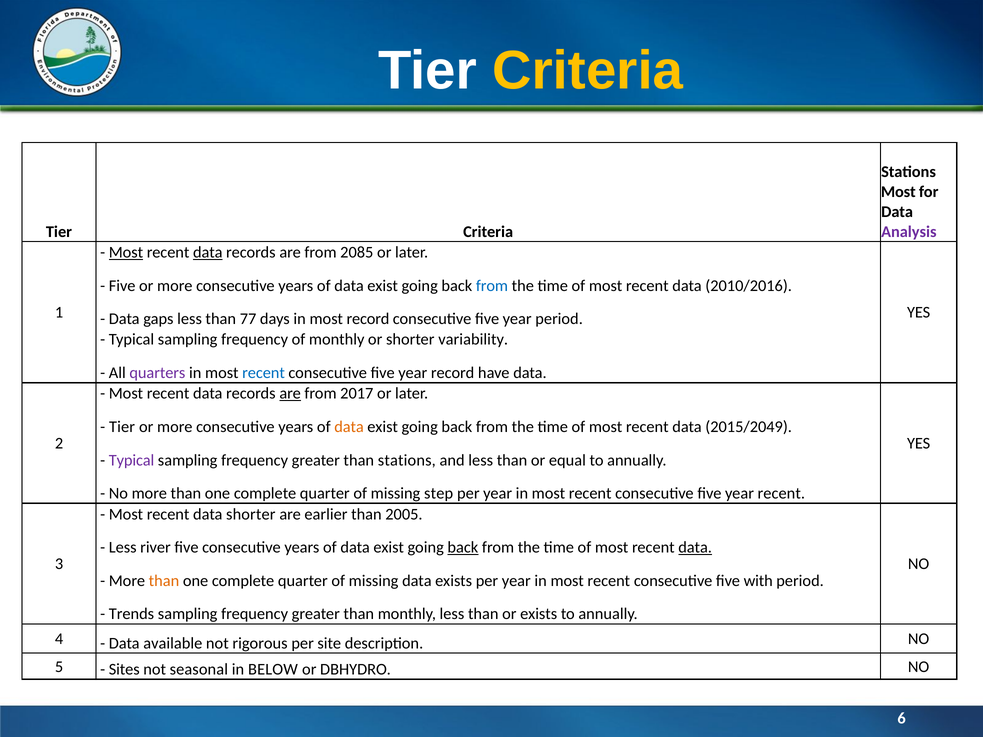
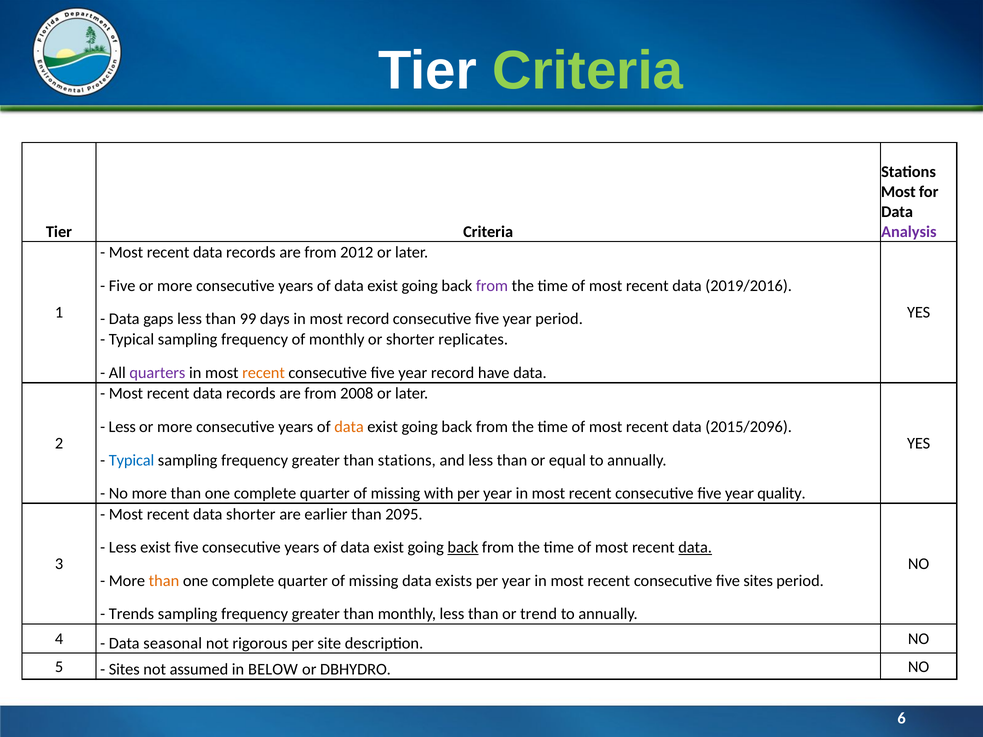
Criteria at (588, 71) colour: yellow -> light green
Most at (126, 252) underline: present -> none
data at (208, 252) underline: present -> none
2085: 2085 -> 2012
from at (492, 286) colour: blue -> purple
2010/2016: 2010/2016 -> 2019/2016
77: 77 -> 99
variability: variability -> replicates
recent at (264, 373) colour: blue -> orange
are at (290, 394) underline: present -> none
2017: 2017 -> 2008
Tier at (122, 427): Tier -> Less
2015/2049: 2015/2049 -> 2015/2096
Typical at (132, 460) colour: purple -> blue
step: step -> with
year recent: recent -> quality
2005: 2005 -> 2095
Less river: river -> exist
five with: with -> sites
or exists: exists -> trend
available: available -> seasonal
seasonal: seasonal -> assumed
